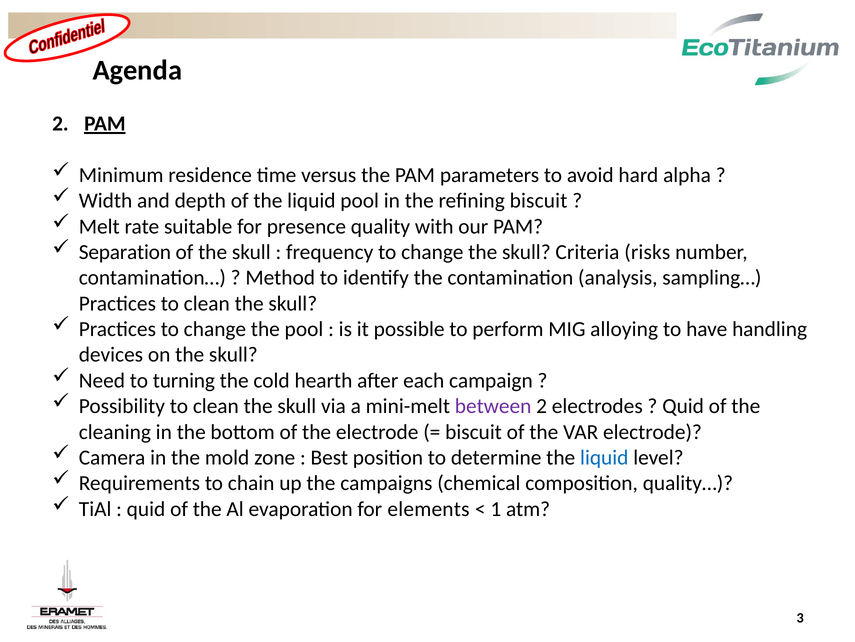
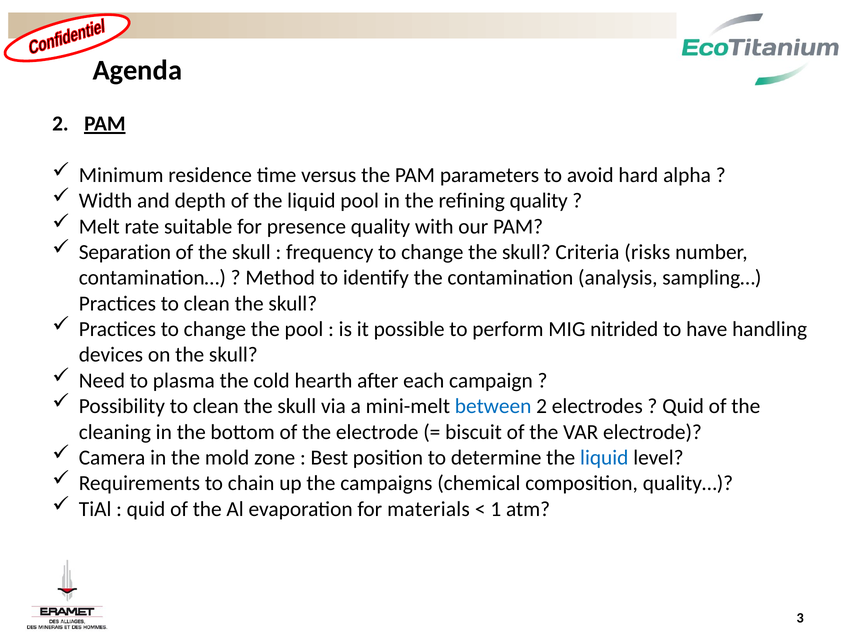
refining biscuit: biscuit -> quality
alloying: alloying -> nitrided
turning: turning -> plasma
between colour: purple -> blue
elements: elements -> materials
